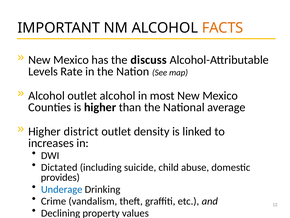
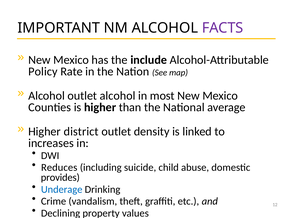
FACTS colour: orange -> purple
discuss: discuss -> include
Levels: Levels -> Policy
Dictated: Dictated -> Reduces
